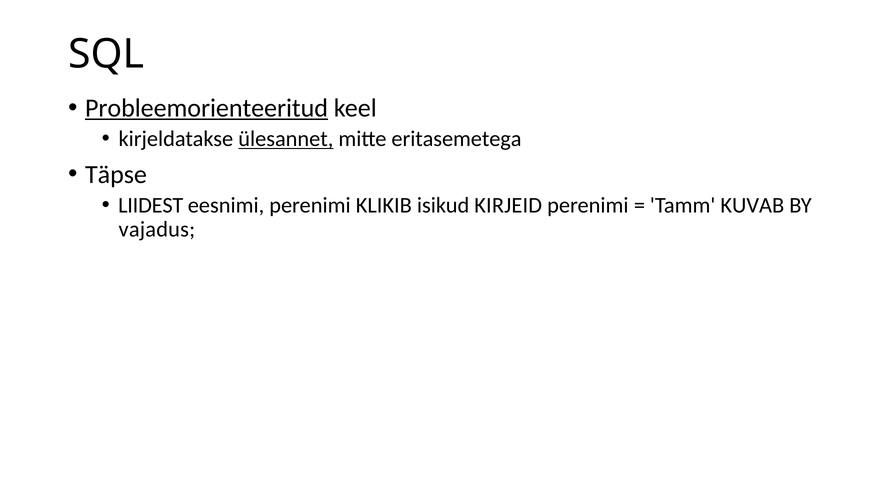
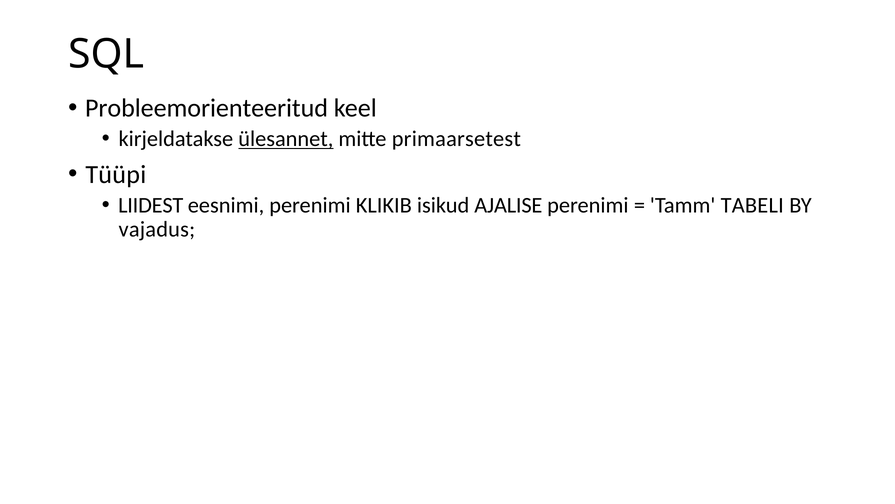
Probleemorienteeritud underline: present -> none
eritasemetega: eritasemetega -> primaarsetest
Täpse: Täpse -> Tüüpi
KIRJEID: KIRJEID -> AJALISE
KUVAB: KUVAB -> TABELI
